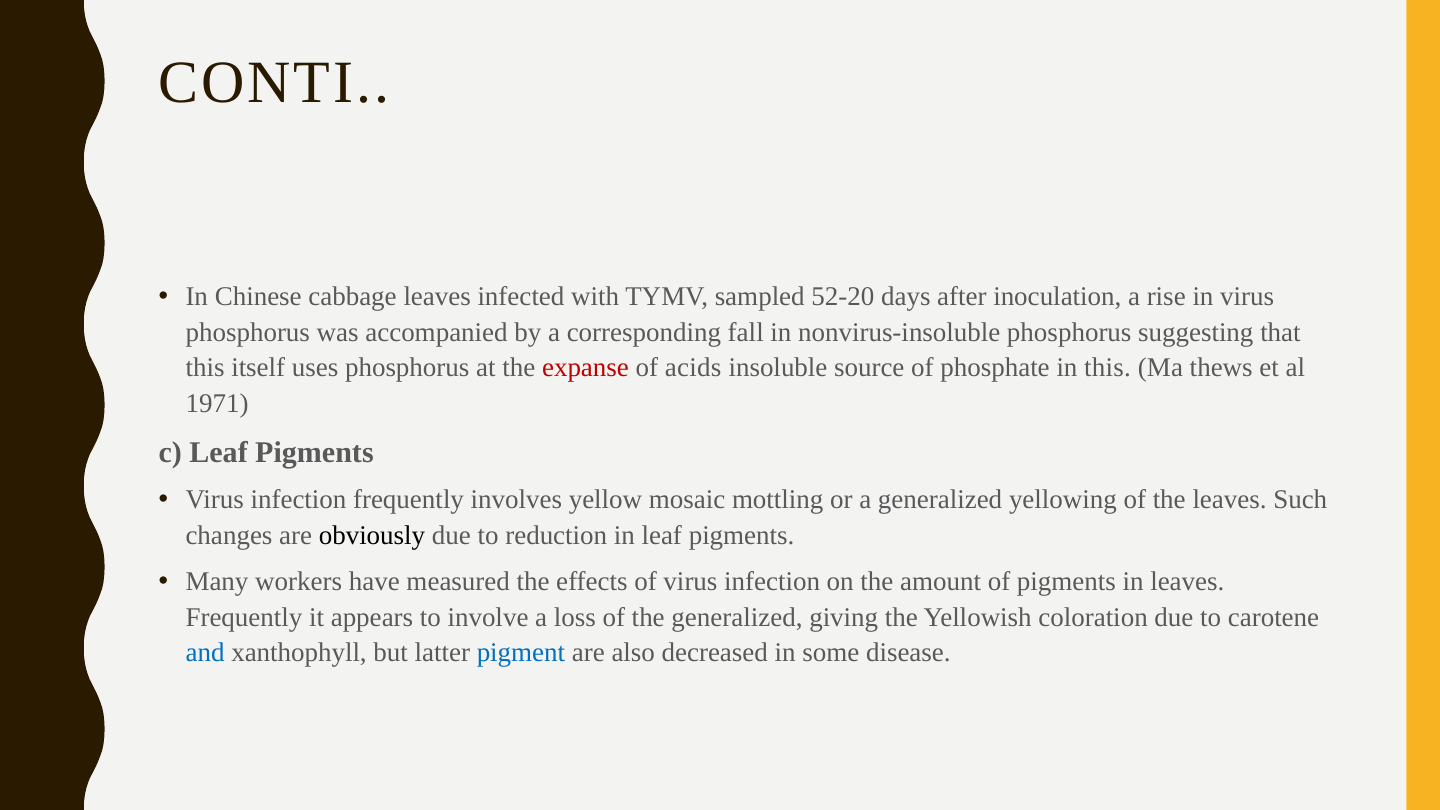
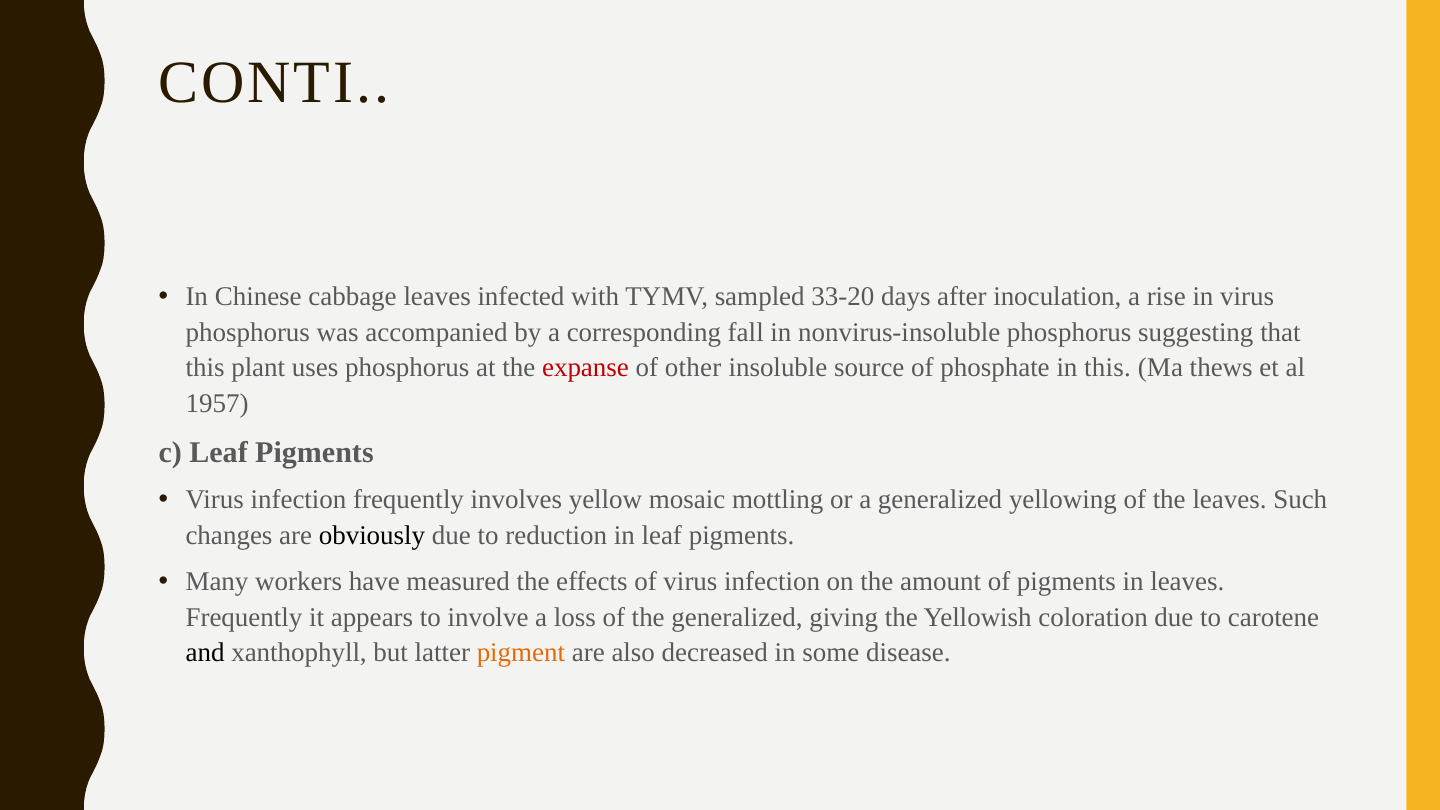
52-20: 52-20 -> 33-20
itself: itself -> plant
acids: acids -> other
1971: 1971 -> 1957
and colour: blue -> black
pigment colour: blue -> orange
